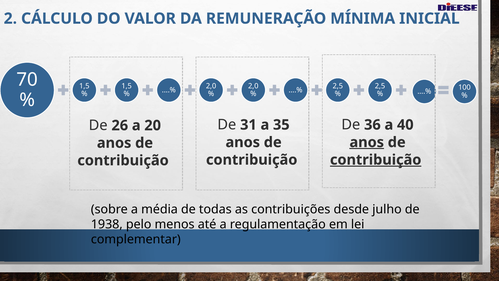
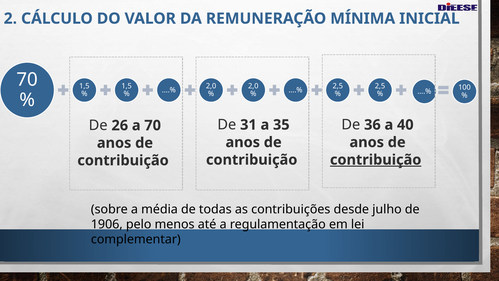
a 20: 20 -> 70
anos at (367, 142) underline: present -> none
1938: 1938 -> 1906
